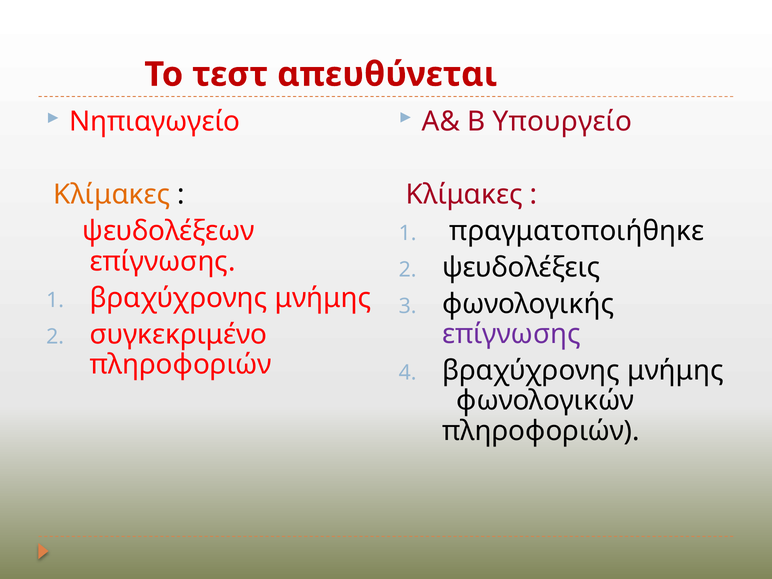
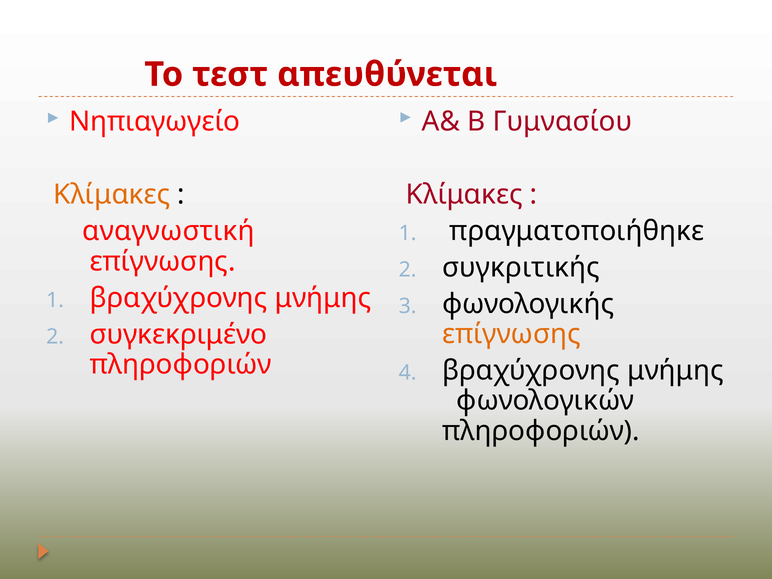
Υπουργείο: Υπουργείο -> Γυμνασίου
ψευδολέξεων: ψευδολέξεων -> αναγνωστική
ψευδολέξεις: ψευδολέξεις -> συγκριτικής
επίγνωσης at (511, 334) colour: purple -> orange
